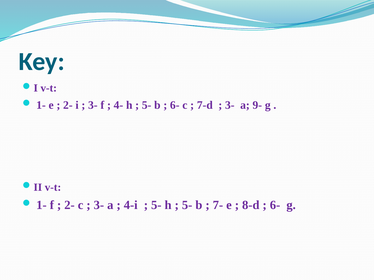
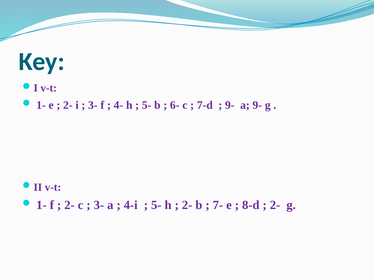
3- at (230, 105): 3- -> 9-
5- at (187, 205): 5- -> 2-
6- at (275, 205): 6- -> 2-
